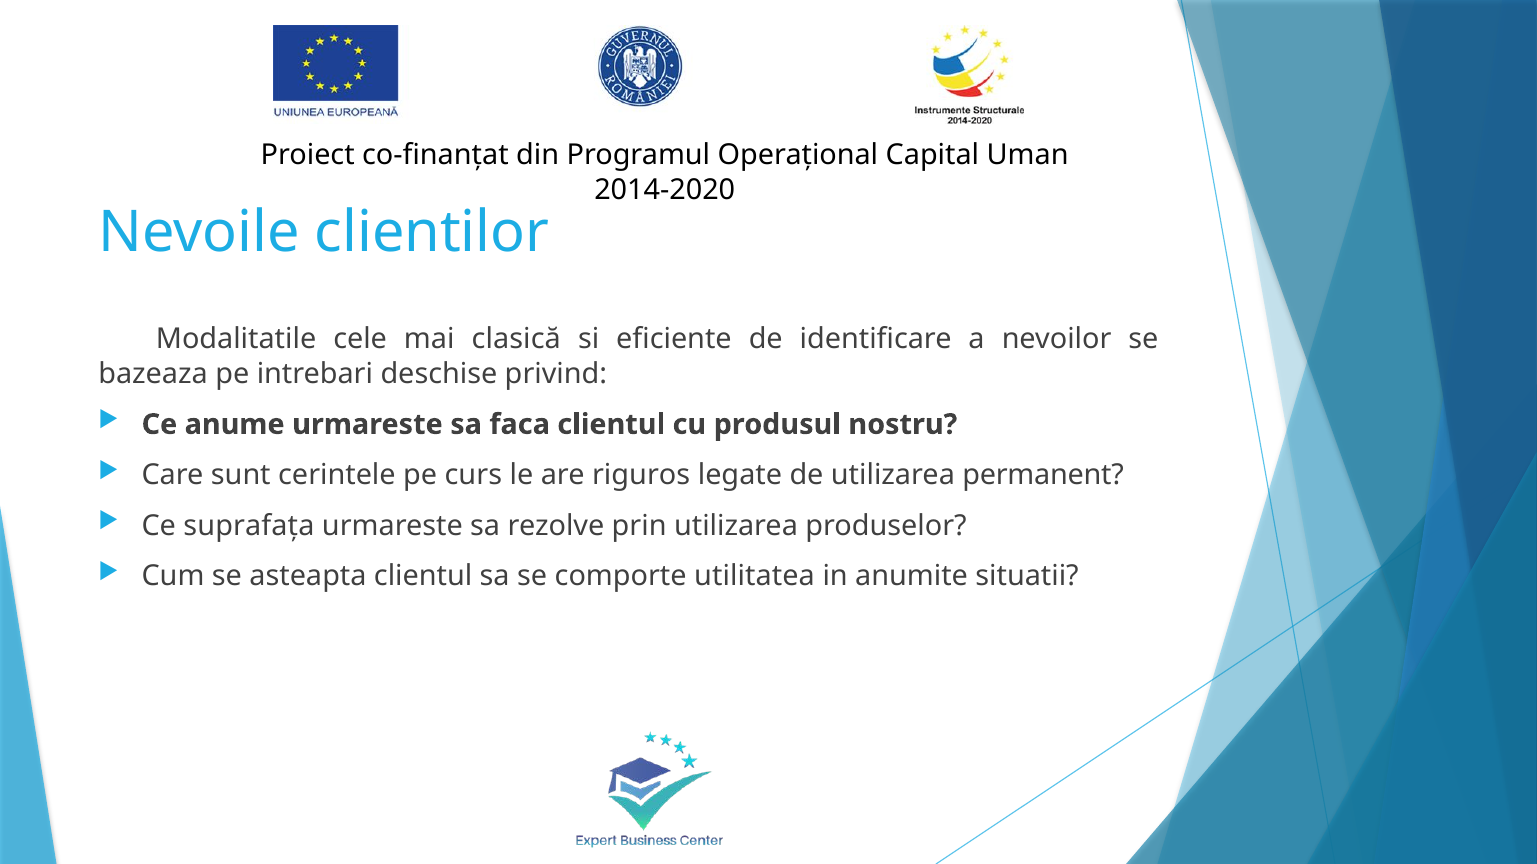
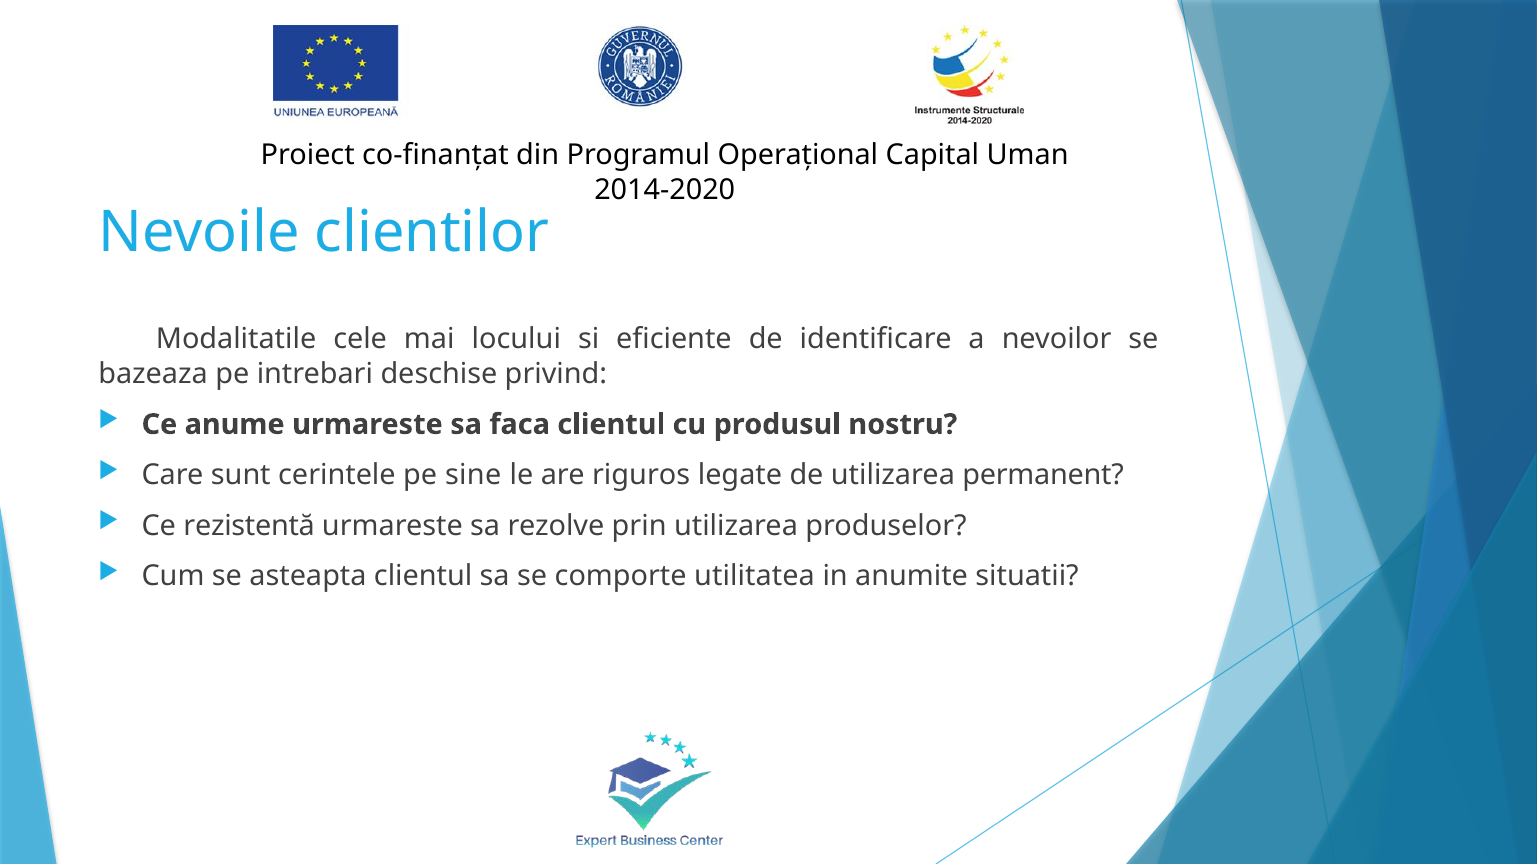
clasică: clasică -> locului
curs: curs -> sine
suprafaţa: suprafaţa -> rezistentă
